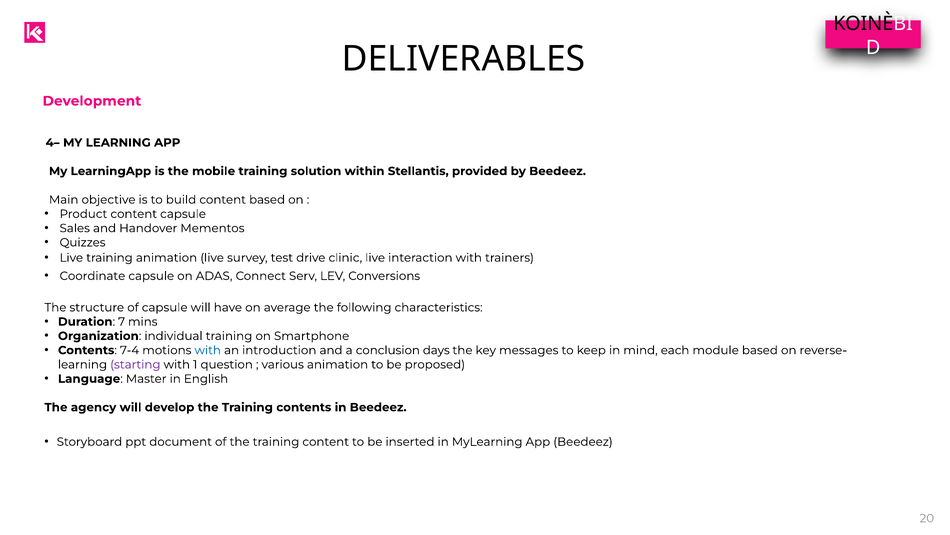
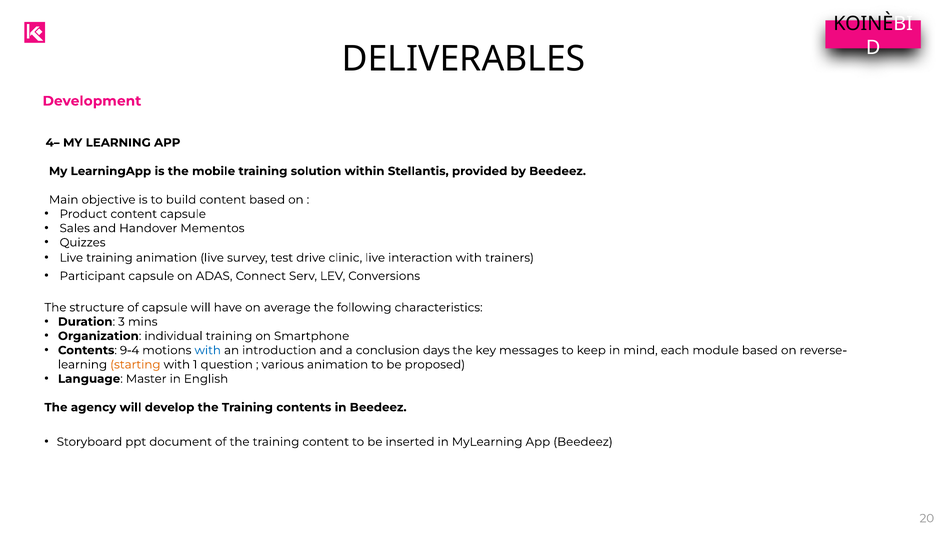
Coordinate: Coordinate -> Participant
7: 7 -> 3
7-4: 7-4 -> 9-4
starting colour: purple -> orange
